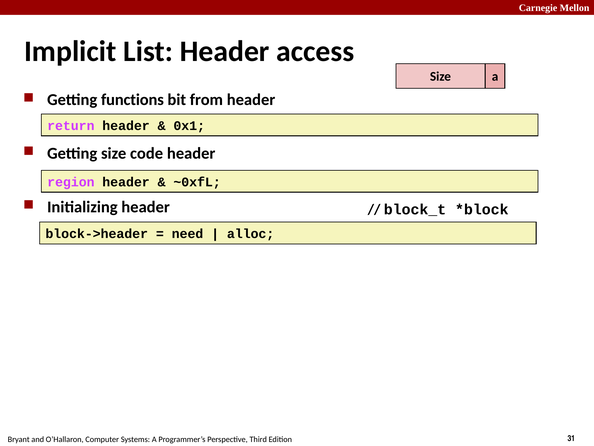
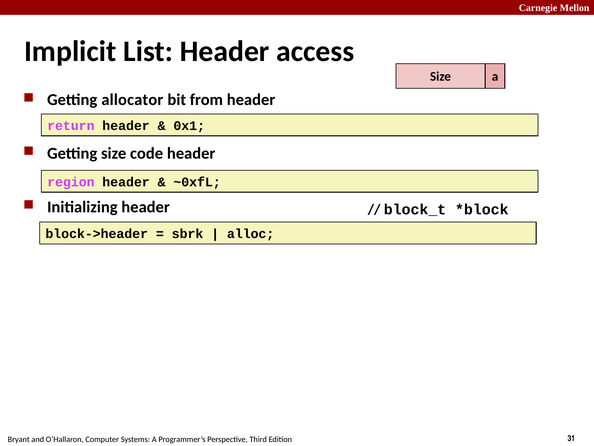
functions: functions -> allocator
need: need -> sbrk
